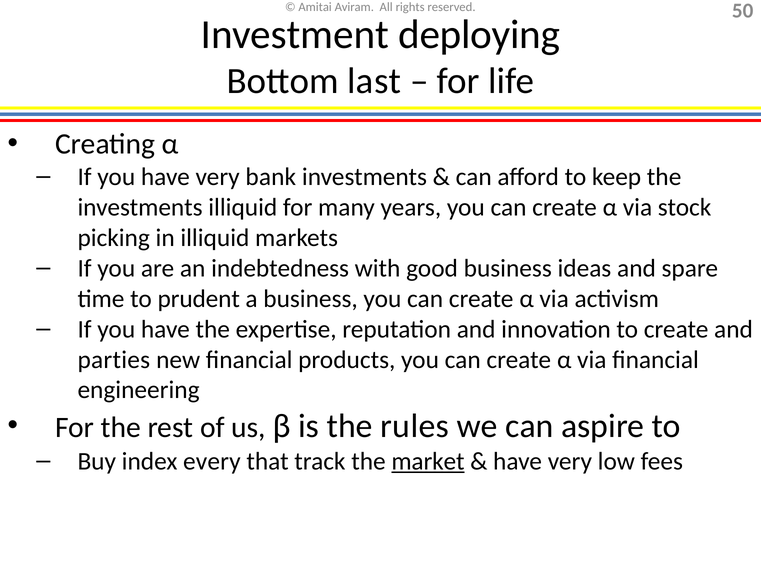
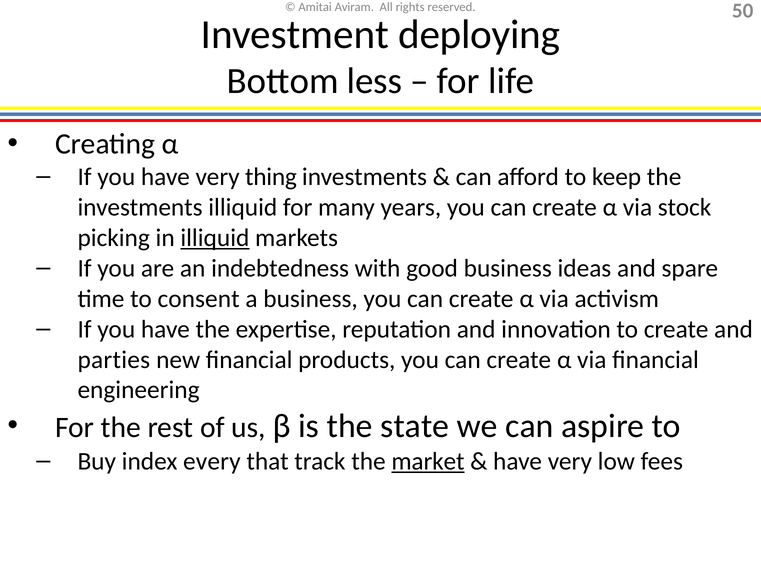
last: last -> less
bank: bank -> thing
illiquid at (215, 238) underline: none -> present
prudent: prudent -> consent
rules: rules -> state
